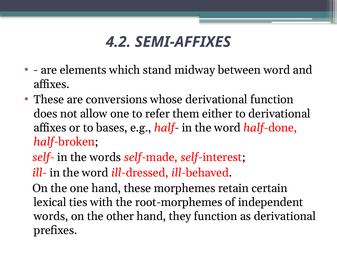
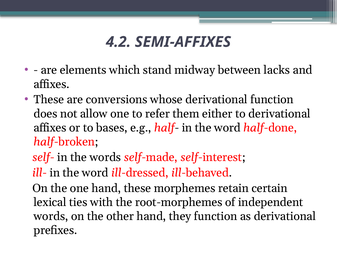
between word: word -> lacks
